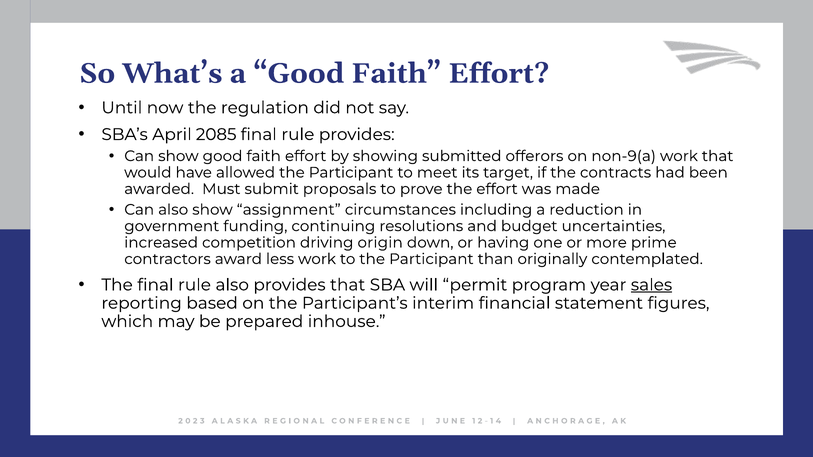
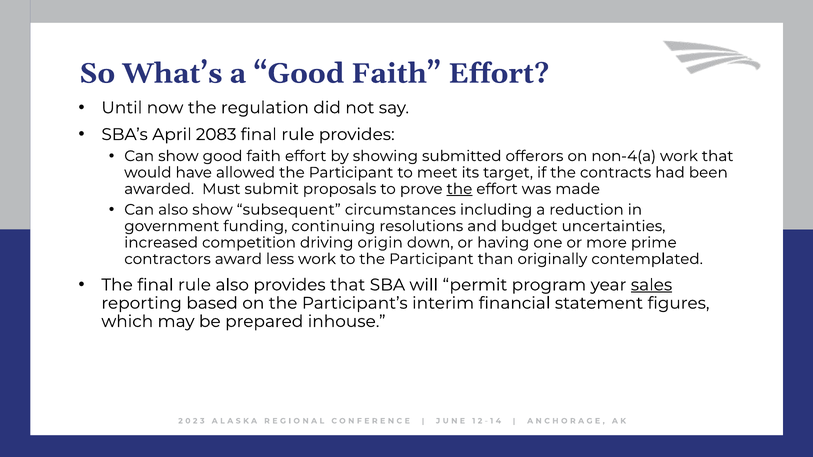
2085: 2085 -> 2083
non-9(a: non-9(a -> non-4(a
the at (459, 189) underline: none -> present
assignment: assignment -> subsequent
